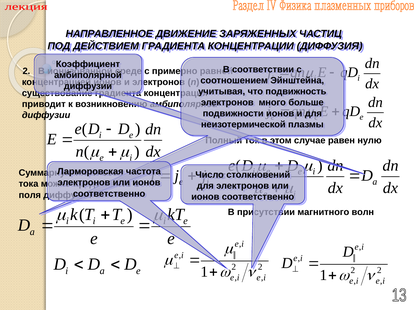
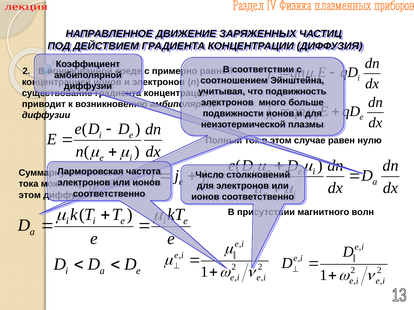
поля at (30, 195): поля -> этом
